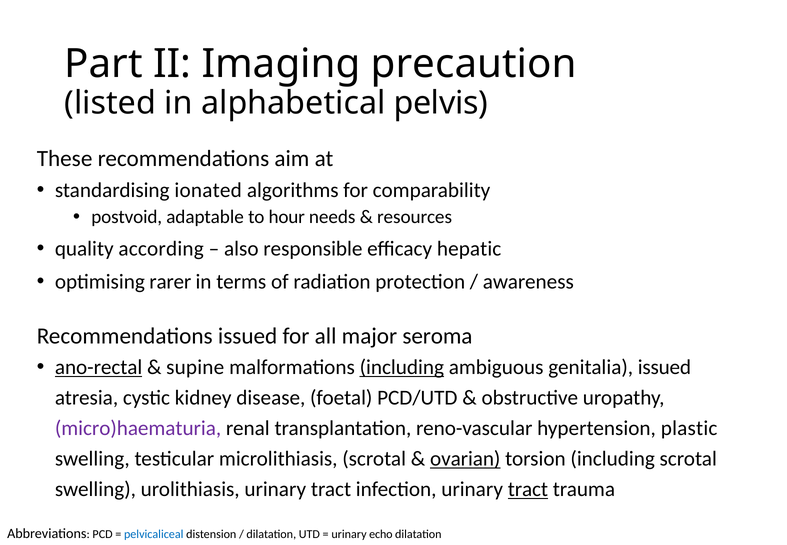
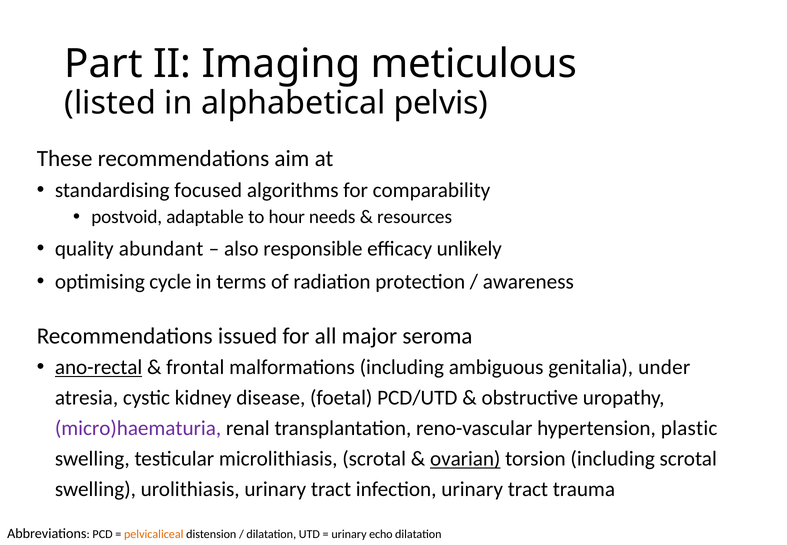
precaution: precaution -> meticulous
ionated: ionated -> focused
according: according -> abundant
hepatic: hepatic -> unlikely
rarer: rarer -> cycle
supine: supine -> frontal
including at (402, 367) underline: present -> none
genitalia issued: issued -> under
tract at (528, 489) underline: present -> none
pelvicaliceal colour: blue -> orange
